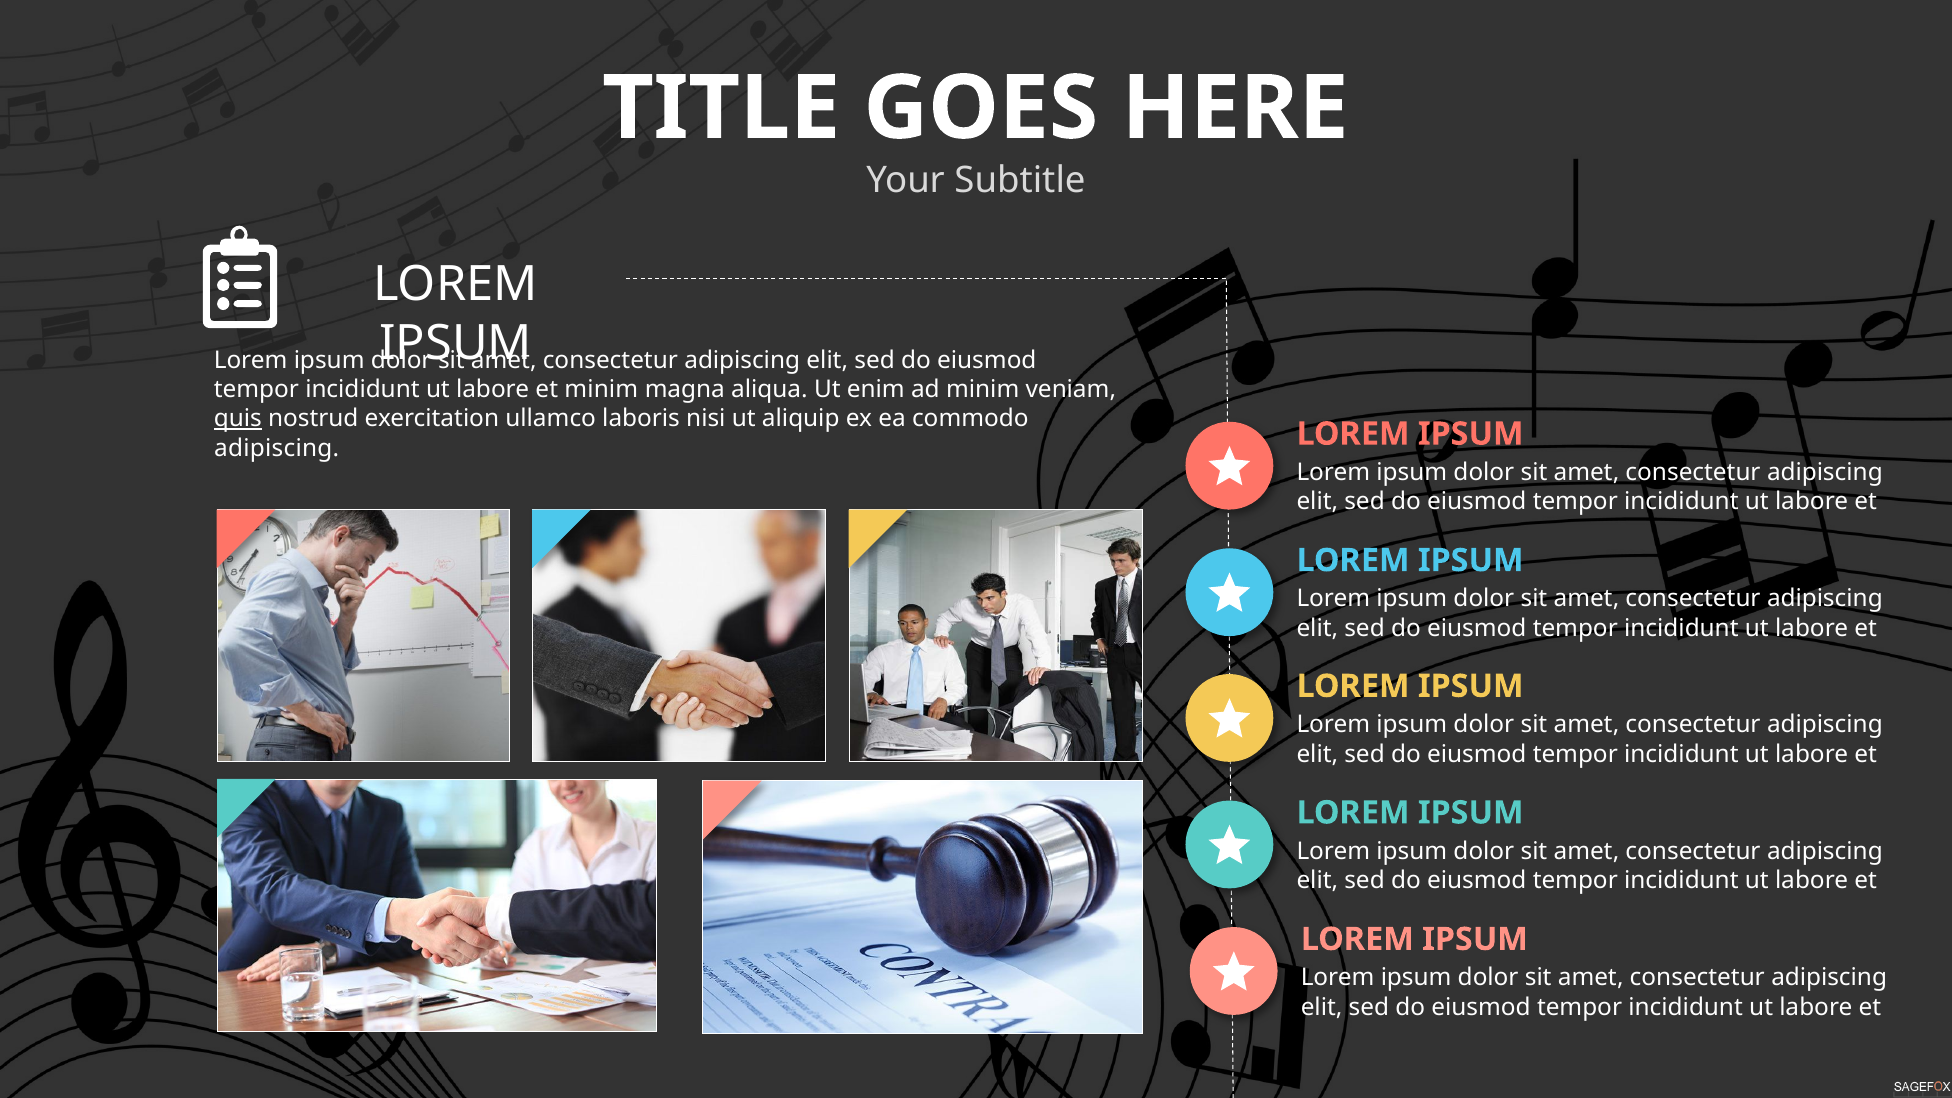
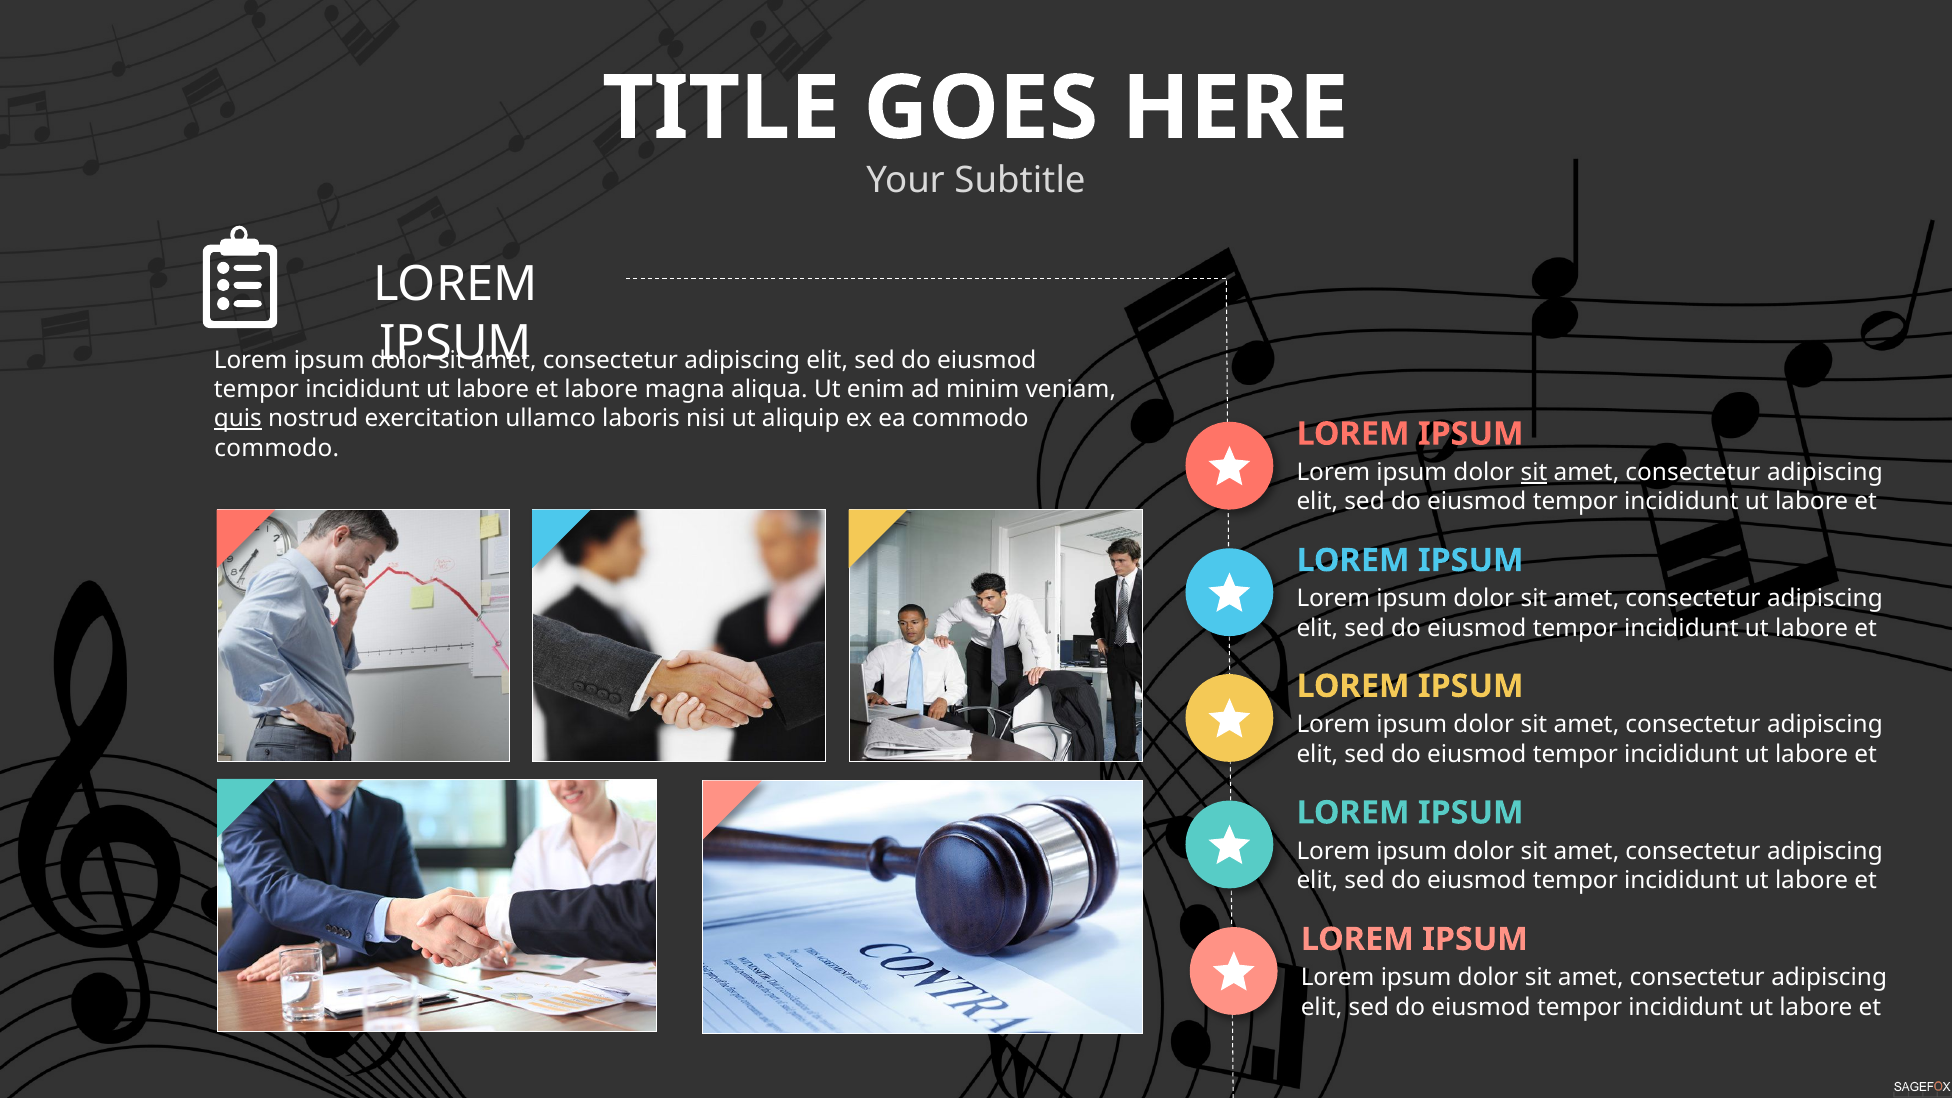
et minim: minim -> labore
adipiscing at (277, 448): adipiscing -> commodo
sit at (1534, 472) underline: none -> present
